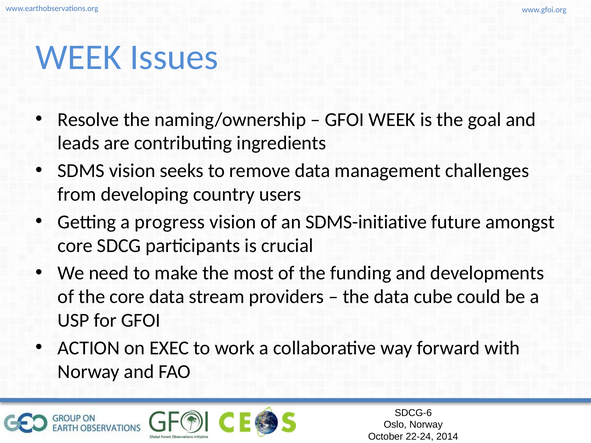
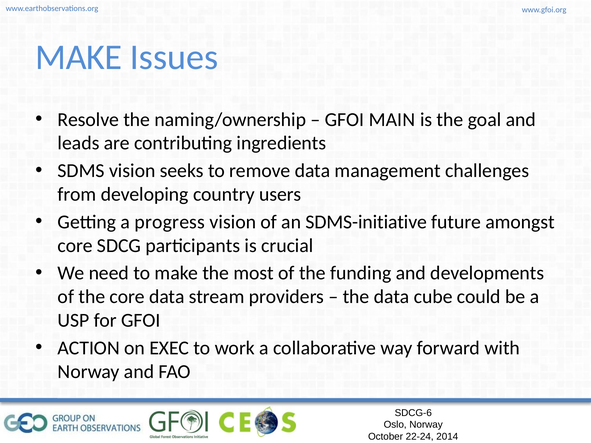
WEEK at (79, 57): WEEK -> MAKE
GFOI WEEK: WEEK -> MAIN
